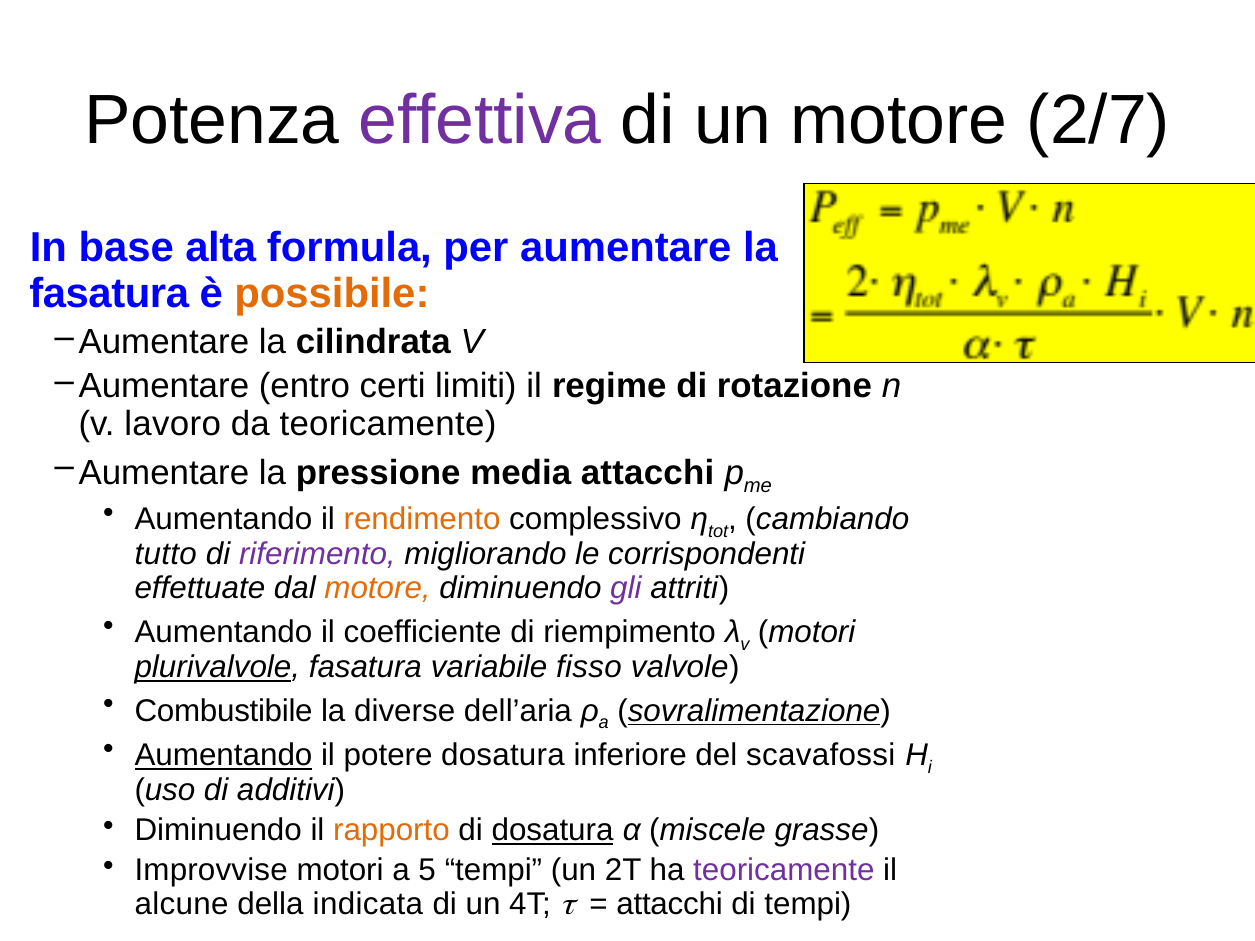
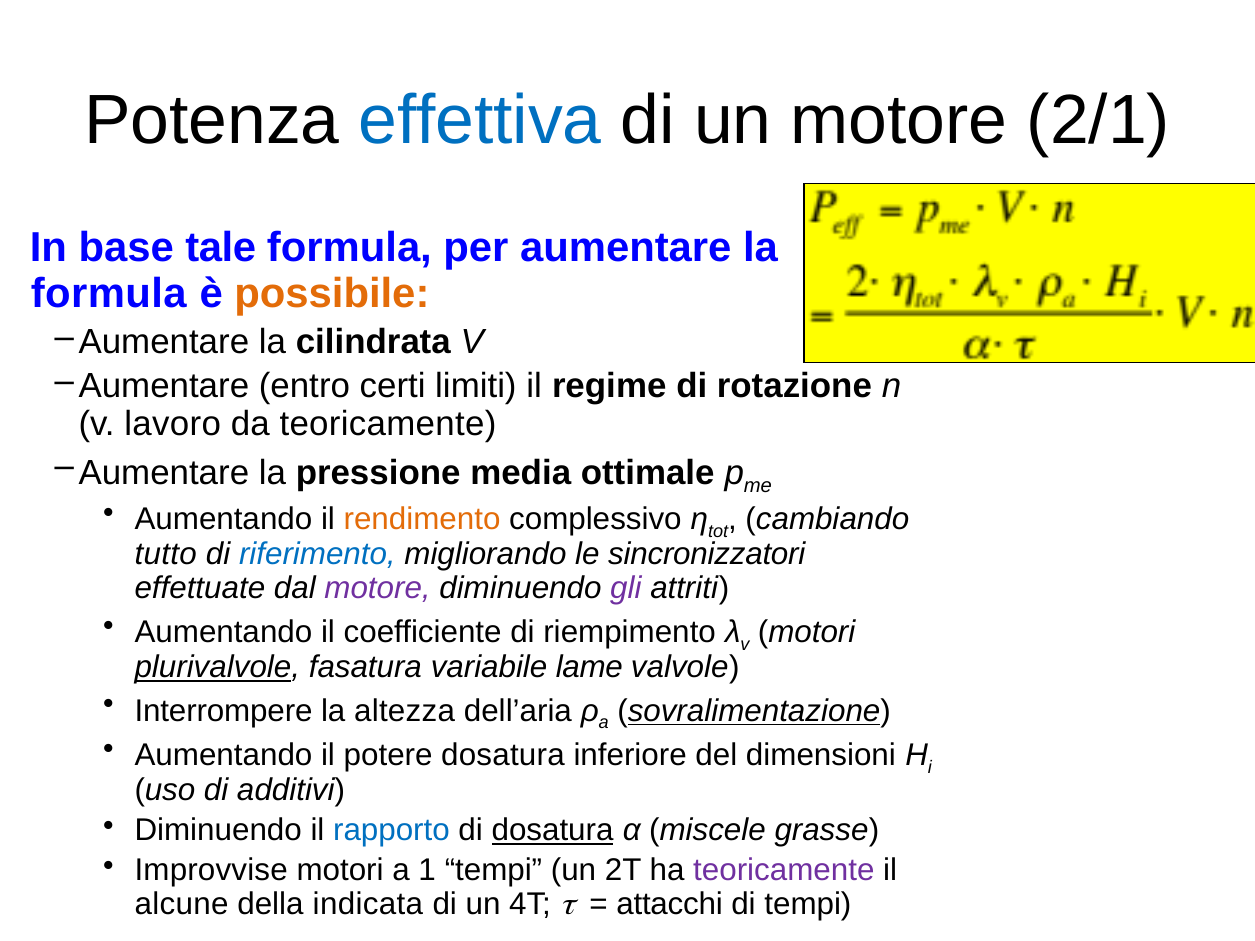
effettiva colour: purple -> blue
2/7: 2/7 -> 2/1
alta: alta -> tale
fasatura at (109, 293): fasatura -> formula
media attacchi: attacchi -> ottimale
riferimento colour: purple -> blue
corrispondenti: corrispondenti -> sincronizzatori
motore at (378, 588) colour: orange -> purple
fisso: fisso -> lame
Combustibile: Combustibile -> Interrompere
diverse: diverse -> altezza
Aumentando at (223, 756) underline: present -> none
scavafossi: scavafossi -> dimensioni
rapporto colour: orange -> blue
5: 5 -> 1
